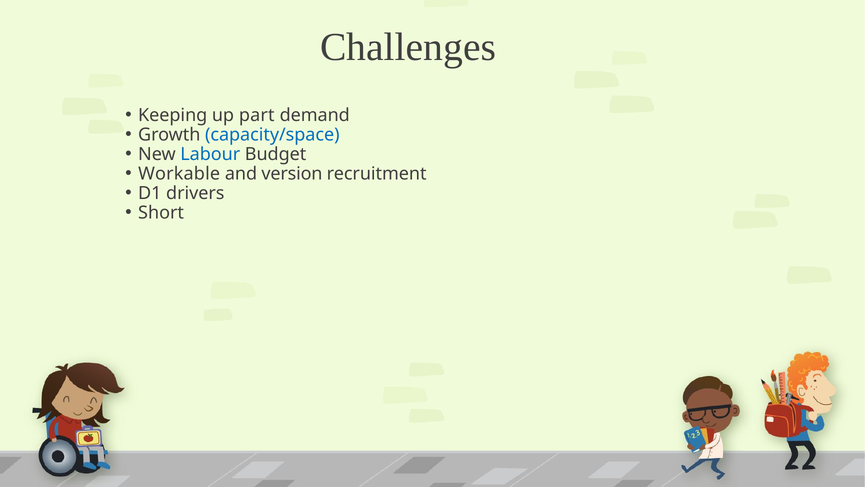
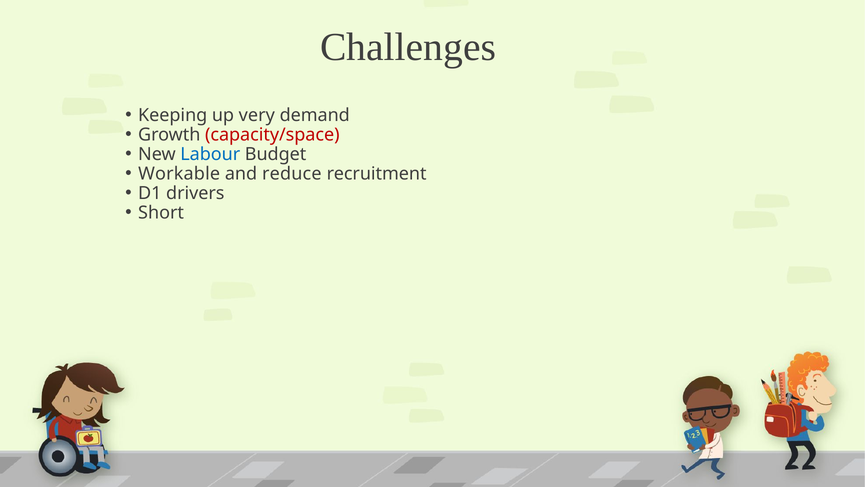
part: part -> very
capacity/space colour: blue -> red
version: version -> reduce
